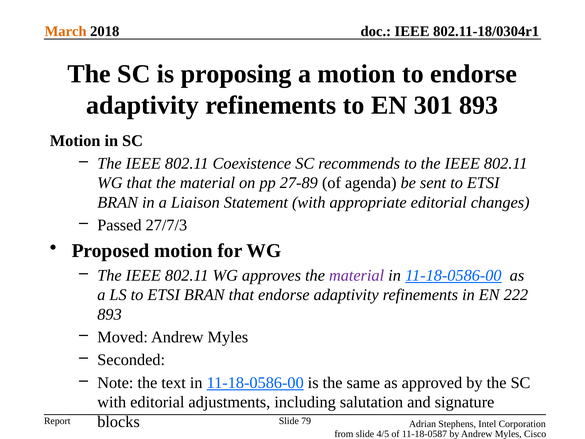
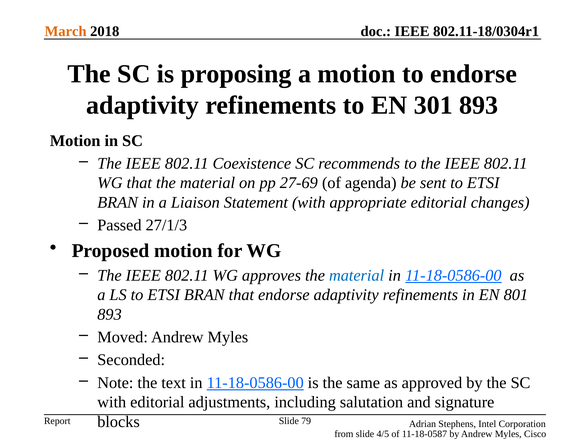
27-89: 27-89 -> 27-69
27/7/3: 27/7/3 -> 27/1/3
material at (357, 275) colour: purple -> blue
222: 222 -> 801
